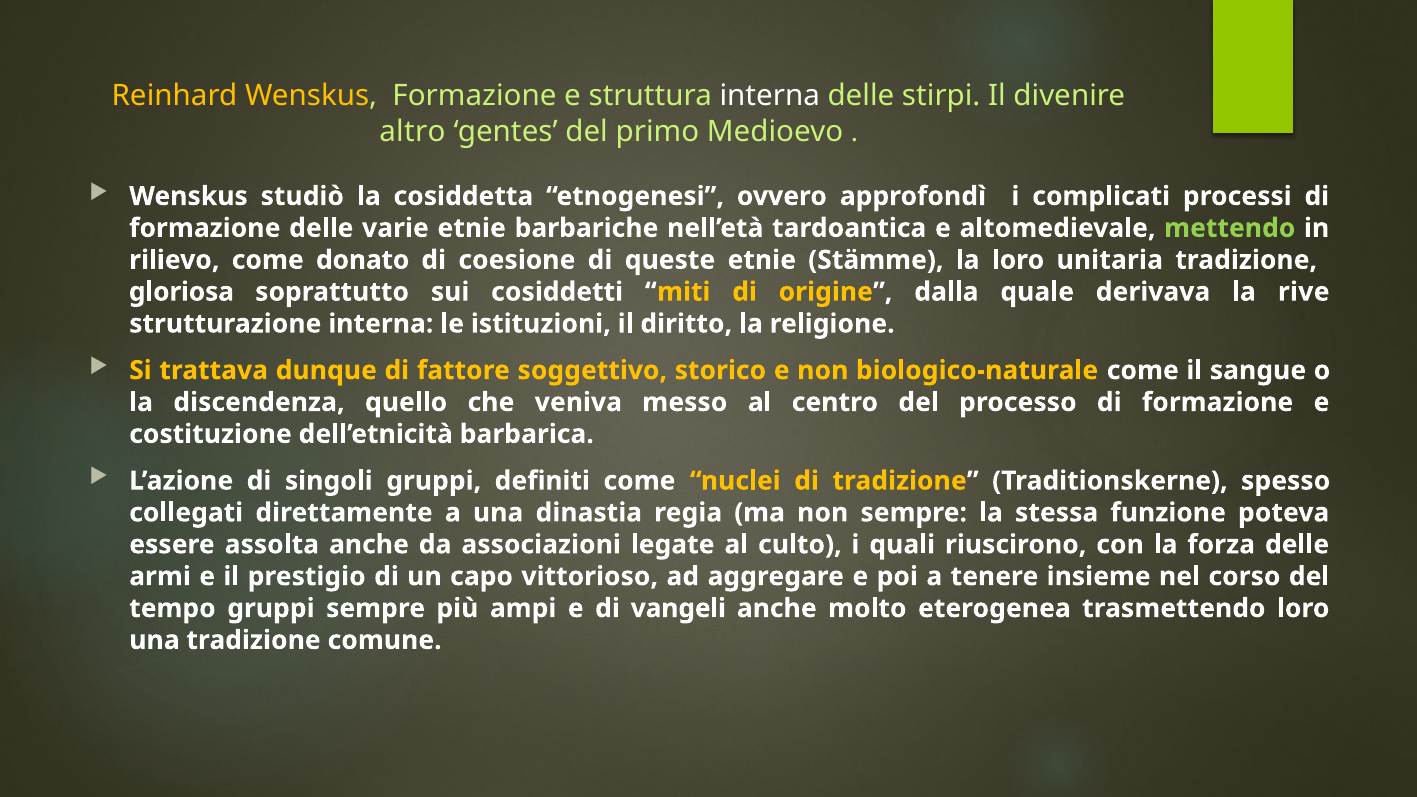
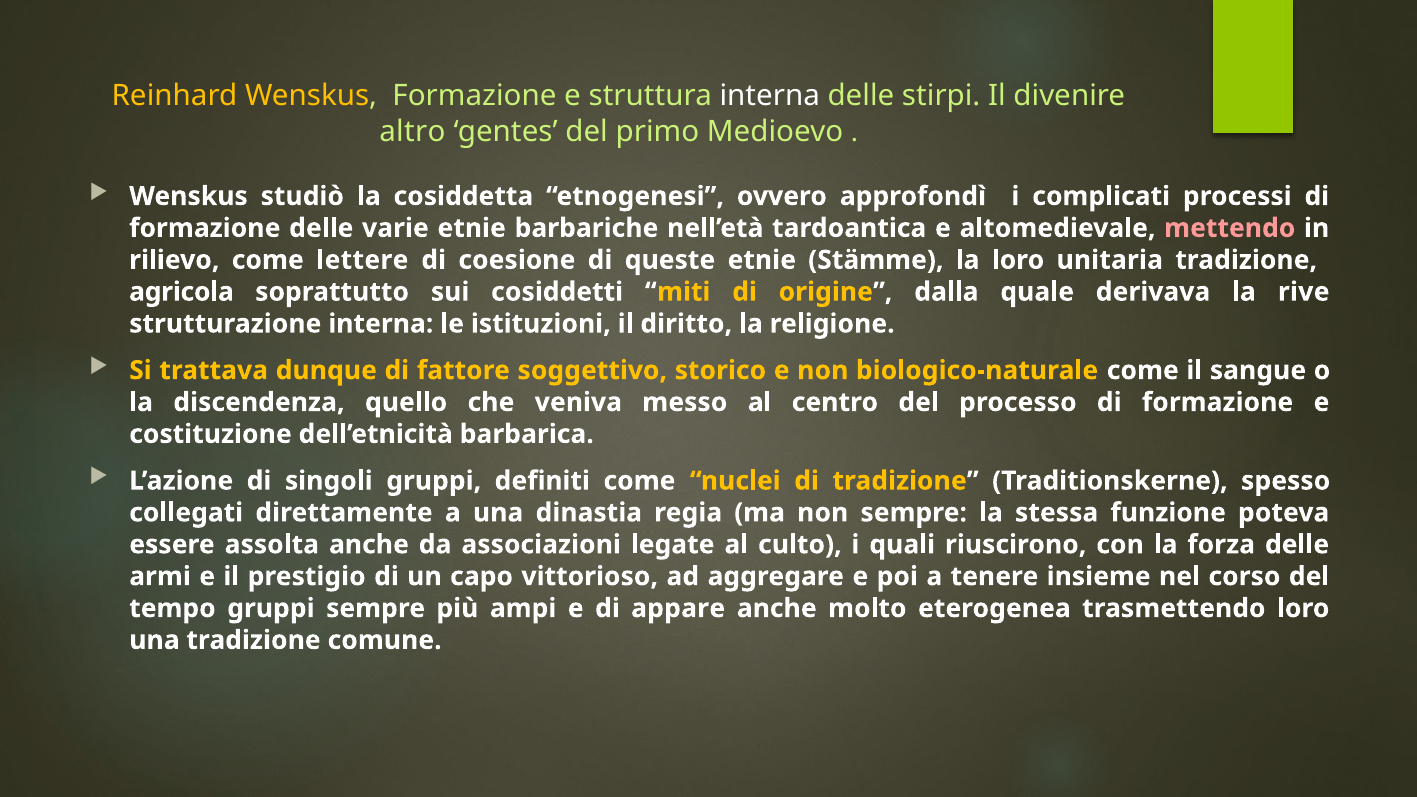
mettendo colour: light green -> pink
donato: donato -> lettere
gloriosa: gloriosa -> agricola
vangeli: vangeli -> appare
